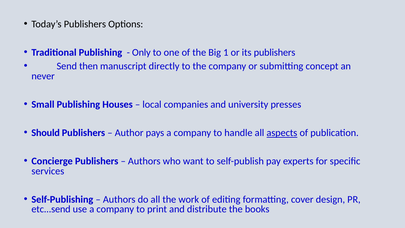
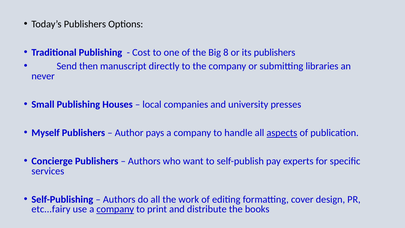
Only: Only -> Cost
1: 1 -> 8
concept: concept -> libraries
Should: Should -> Myself
etc...send: etc...send -> etc...fairy
company at (115, 209) underline: none -> present
